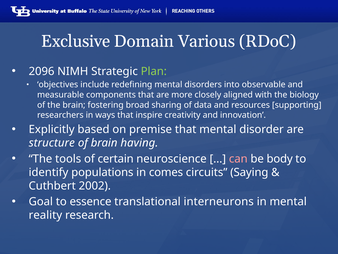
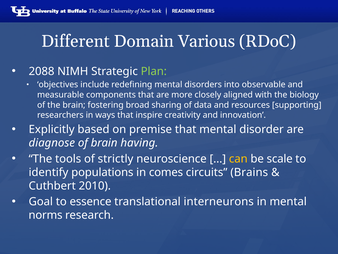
Exclusive: Exclusive -> Different
2096: 2096 -> 2088
structure: structure -> diagnose
certain: certain -> strictly
can colour: pink -> yellow
body: body -> scale
Saying: Saying -> Brains
2002: 2002 -> 2010
reality: reality -> norms
